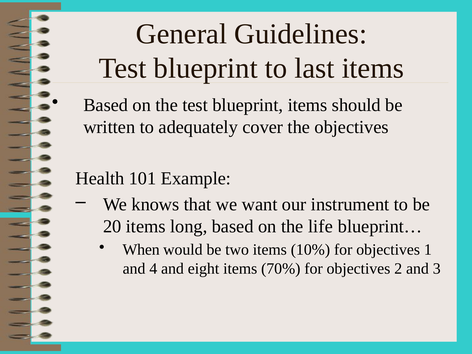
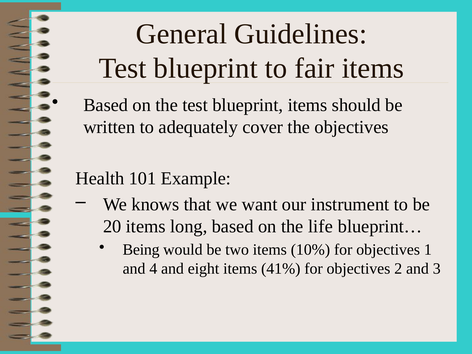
last: last -> fair
When: When -> Being
70%: 70% -> 41%
